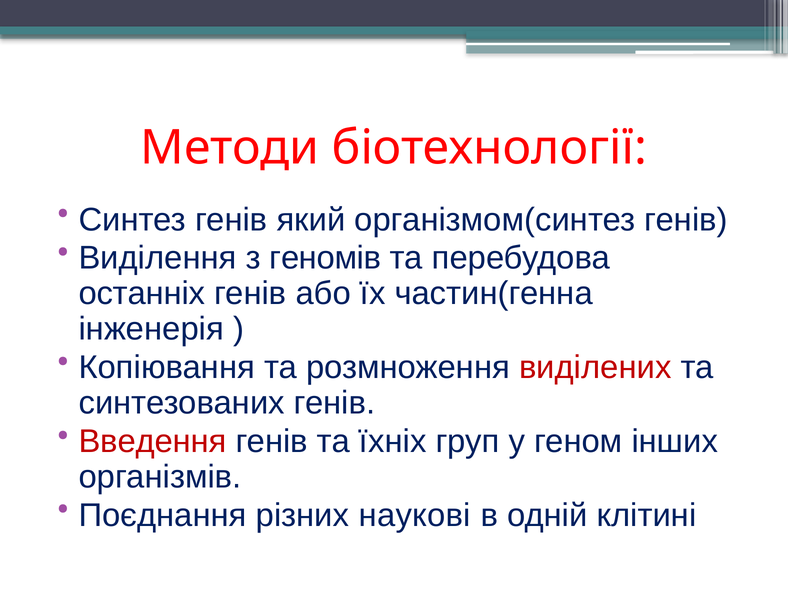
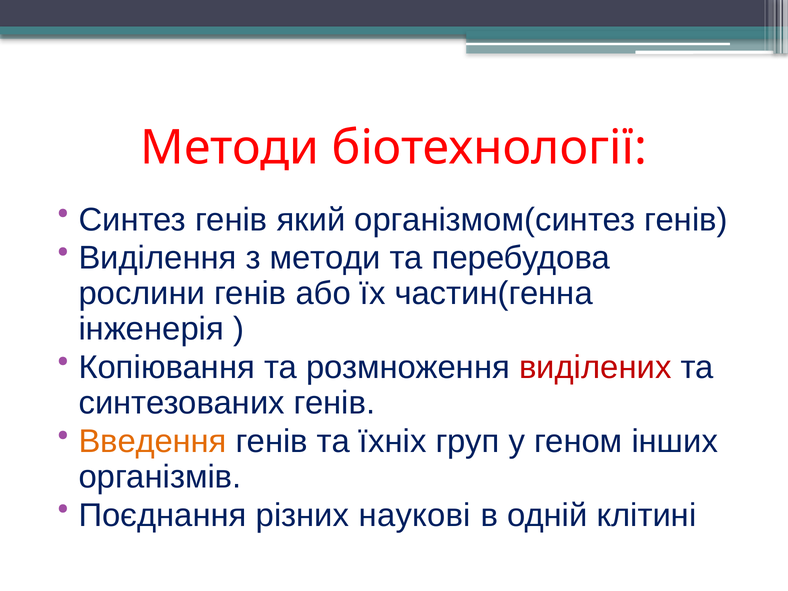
з геномів: геномів -> методи
останніх: останніх -> рослини
Введення colour: red -> orange
